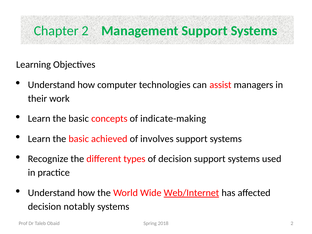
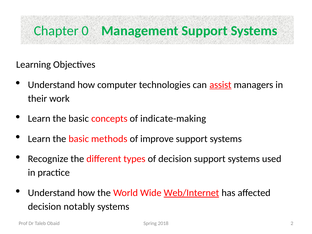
Chapter 2: 2 -> 0
assist underline: none -> present
achieved: achieved -> methods
involves: involves -> improve
